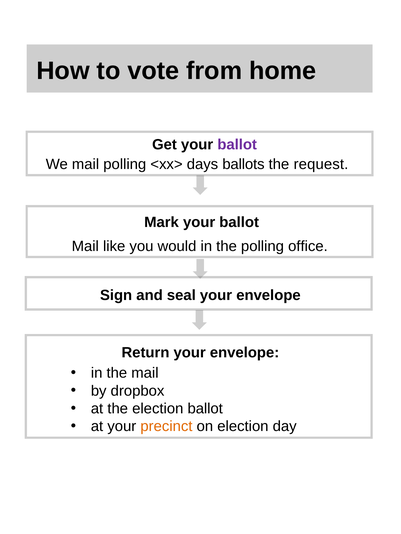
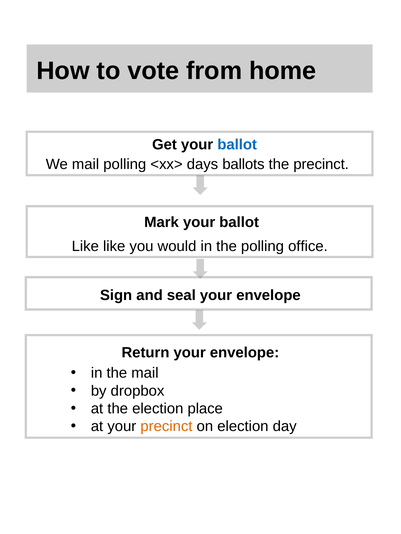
ballot at (237, 145) colour: purple -> blue
the request: request -> precinct
Mail at (85, 247): Mail -> Like
election ballot: ballot -> place
